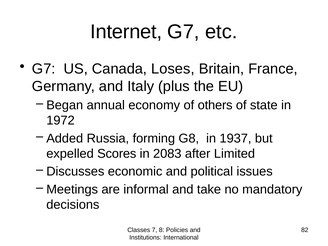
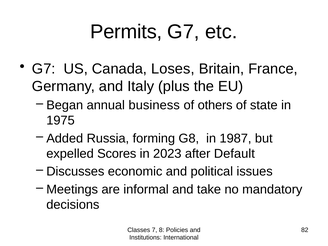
Internet: Internet -> Permits
economy: economy -> business
1972: 1972 -> 1975
1937: 1937 -> 1987
2083: 2083 -> 2023
Limited: Limited -> Default
